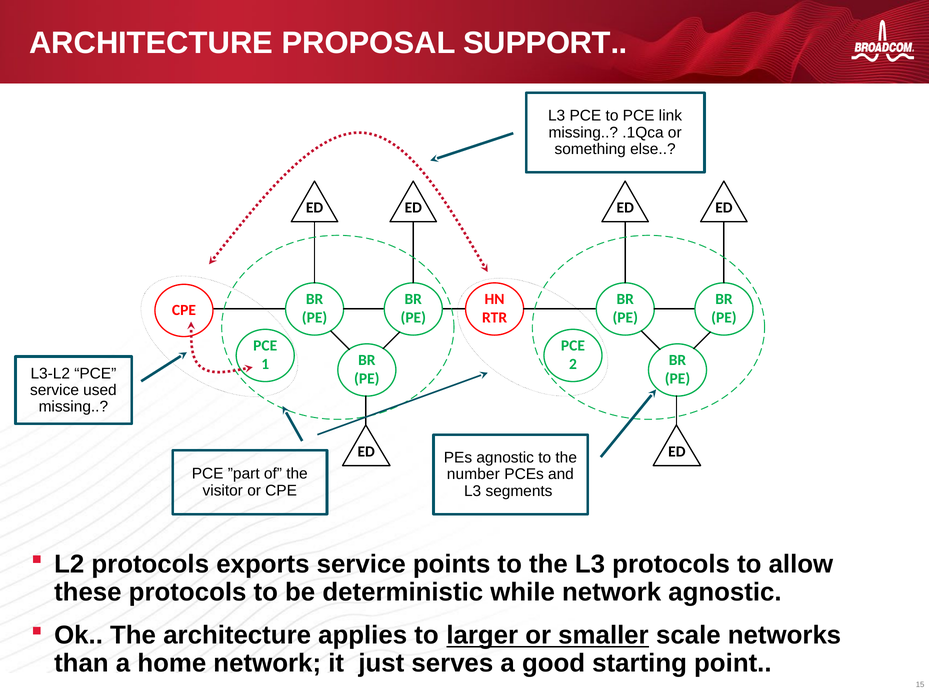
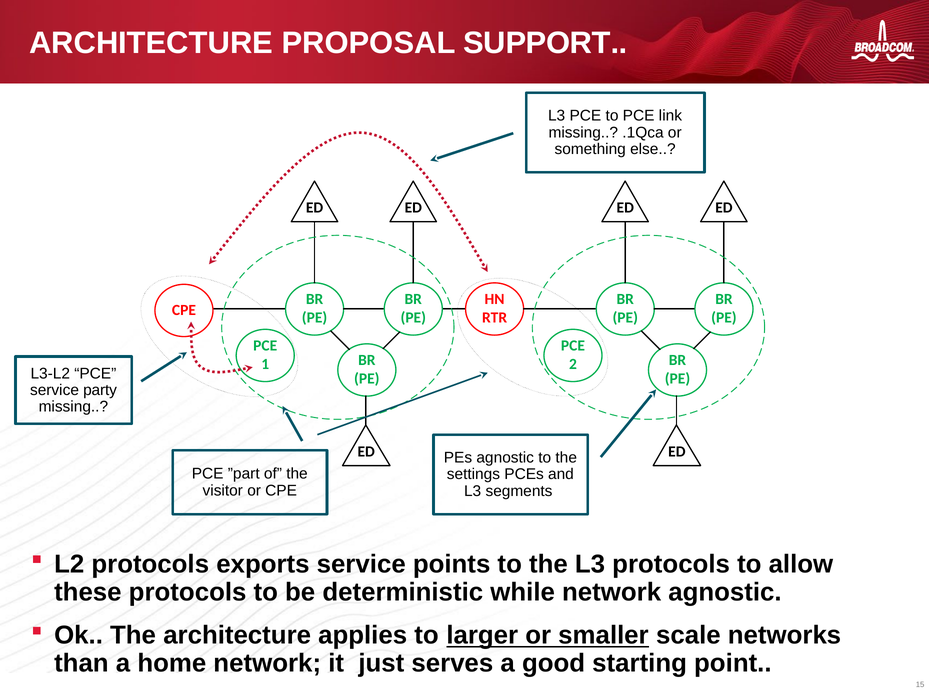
used: used -> party
number: number -> settings
